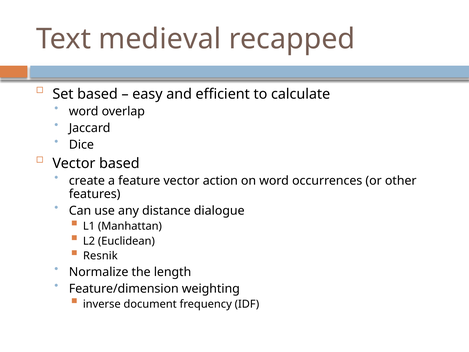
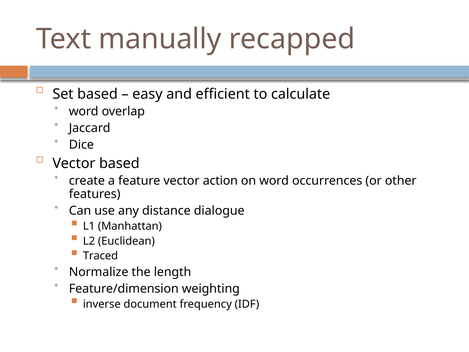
medieval: medieval -> manually
Resnik: Resnik -> Traced
